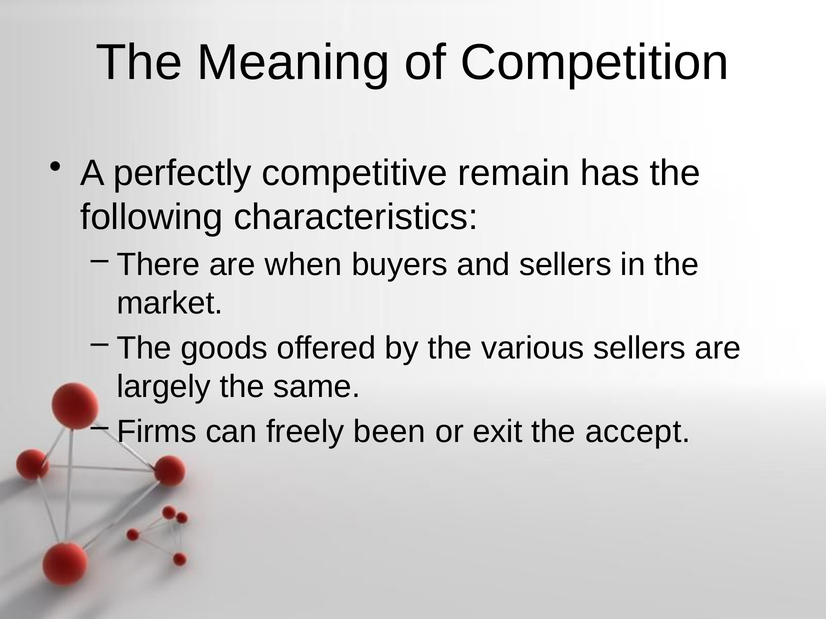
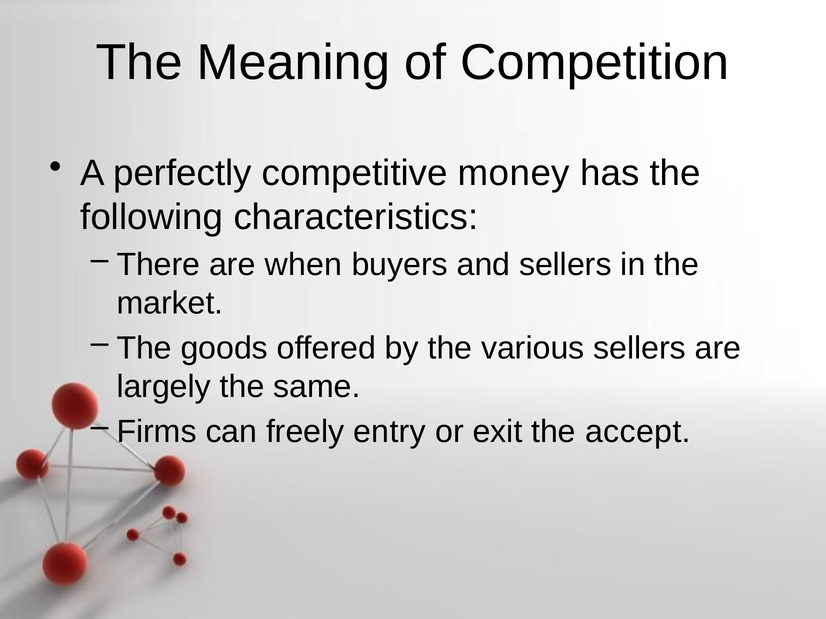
remain: remain -> money
been: been -> entry
